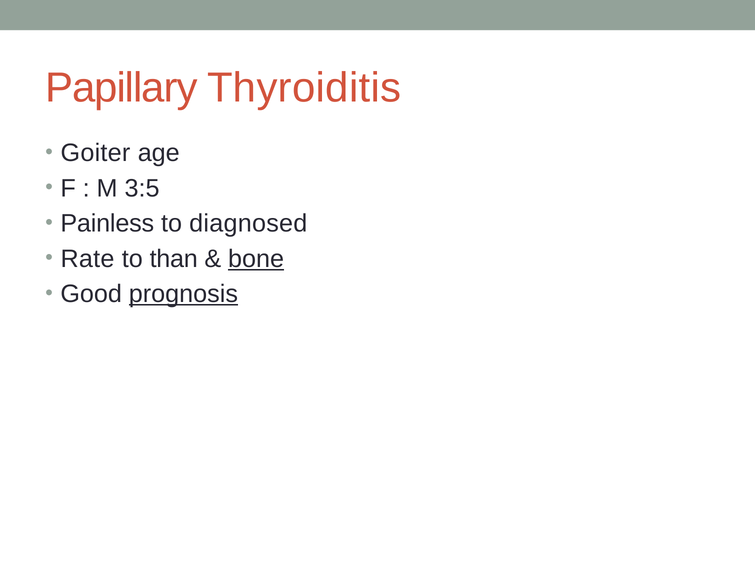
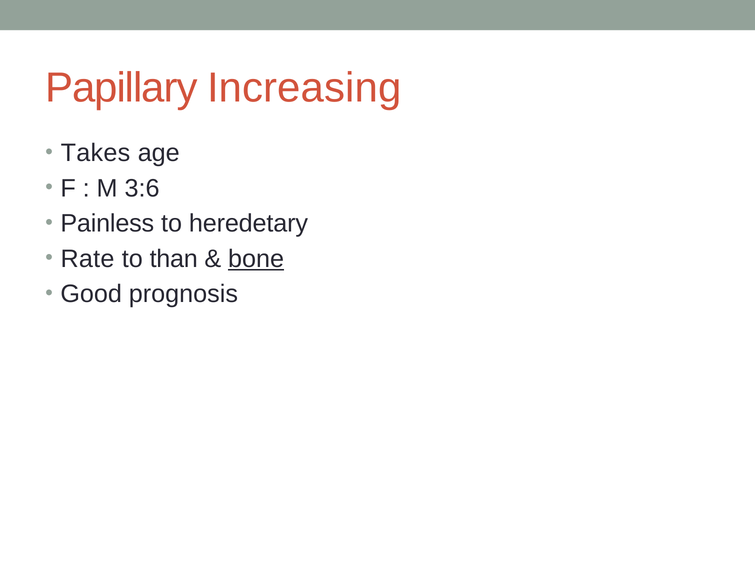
Thyroiditis: Thyroiditis -> Increasing
Goiter: Goiter -> Takes
3:5: 3:5 -> 3:6
diagnosed: diagnosed -> heredetary
prognosis underline: present -> none
